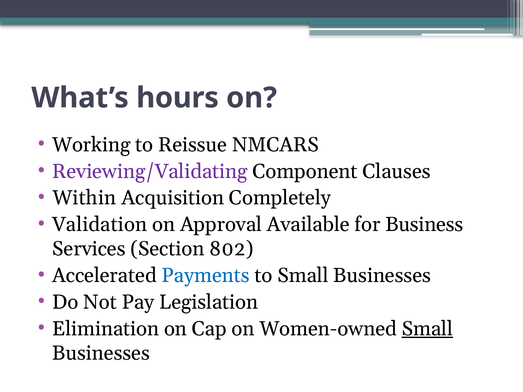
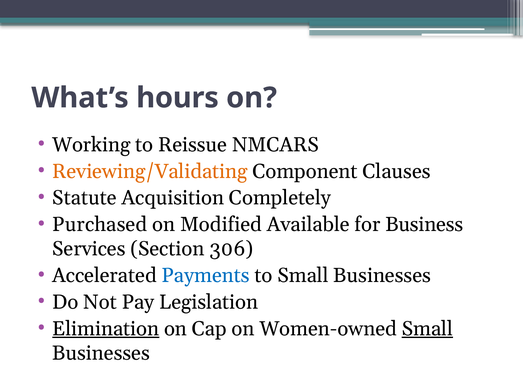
Reviewing/Validating colour: purple -> orange
Within: Within -> Statute
Validation: Validation -> Purchased
Approval: Approval -> Modified
802: 802 -> 306
Elimination underline: none -> present
